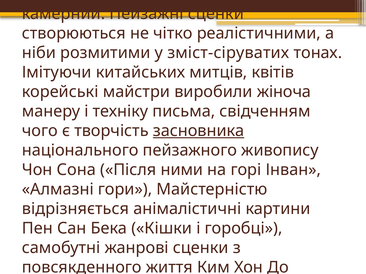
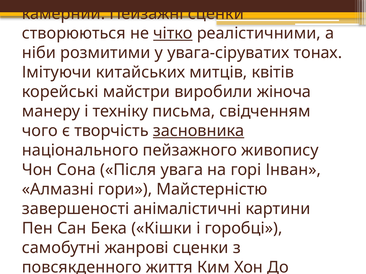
чітко underline: none -> present
зміст-сіруватих: зміст-сіруватих -> увага-сіруватих
ними: ними -> увага
відрізняється: відрізняється -> завершеності
